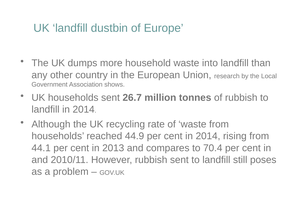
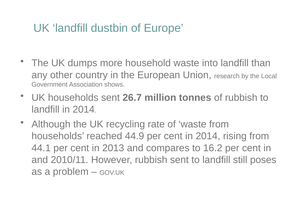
70.4: 70.4 -> 16.2
